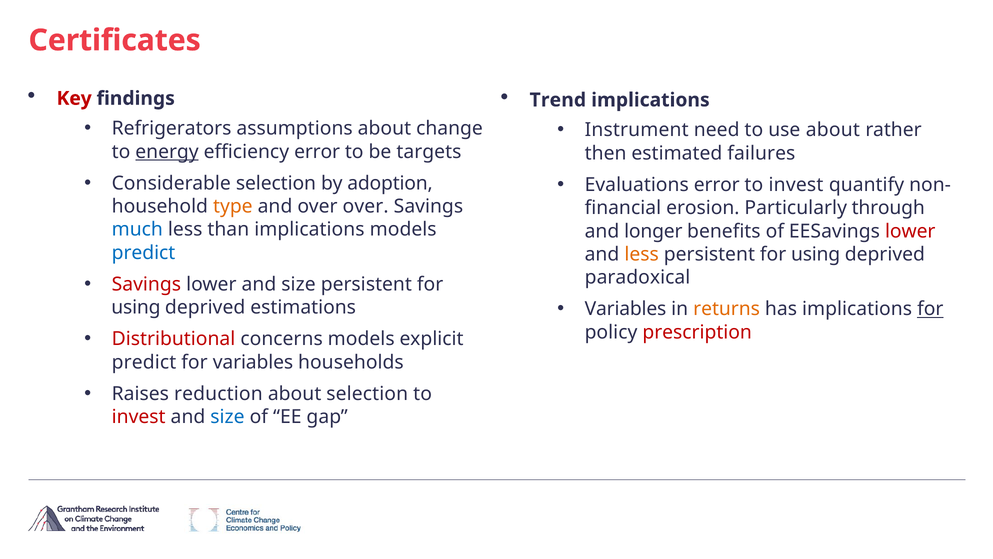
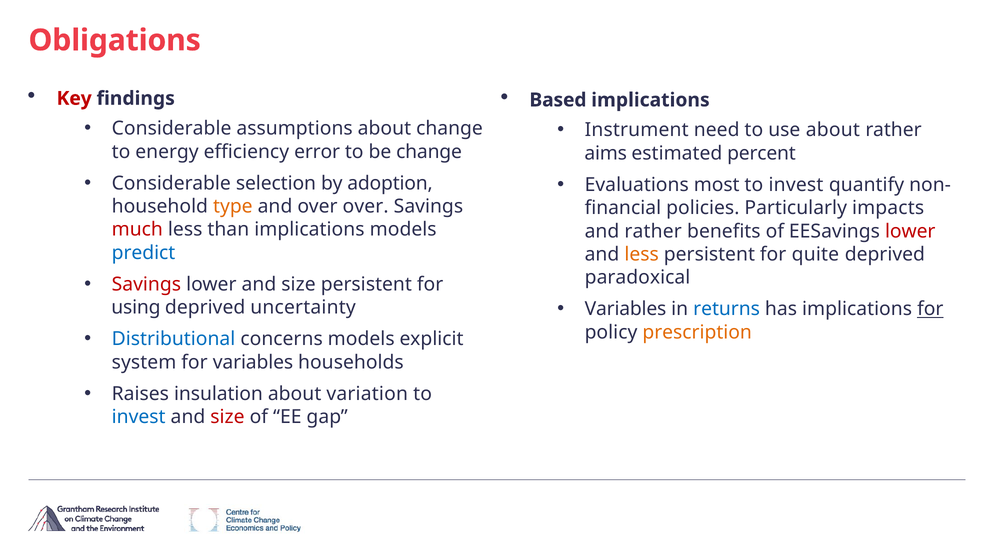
Certificates: Certificates -> Obligations
Trend: Trend -> Based
Refrigerators at (172, 128): Refrigerators -> Considerable
energy underline: present -> none
be targets: targets -> change
then: then -> aims
failures: failures -> percent
Evaluations error: error -> most
erosion: erosion -> policies
through: through -> impacts
much colour: blue -> red
and longer: longer -> rather
using at (816, 254): using -> quite
returns colour: orange -> blue
estimations: estimations -> uncertainty
prescription colour: red -> orange
Distributional colour: red -> blue
predict at (144, 362): predict -> system
reduction: reduction -> insulation
about selection: selection -> variation
invest at (139, 417) colour: red -> blue
size at (227, 417) colour: blue -> red
